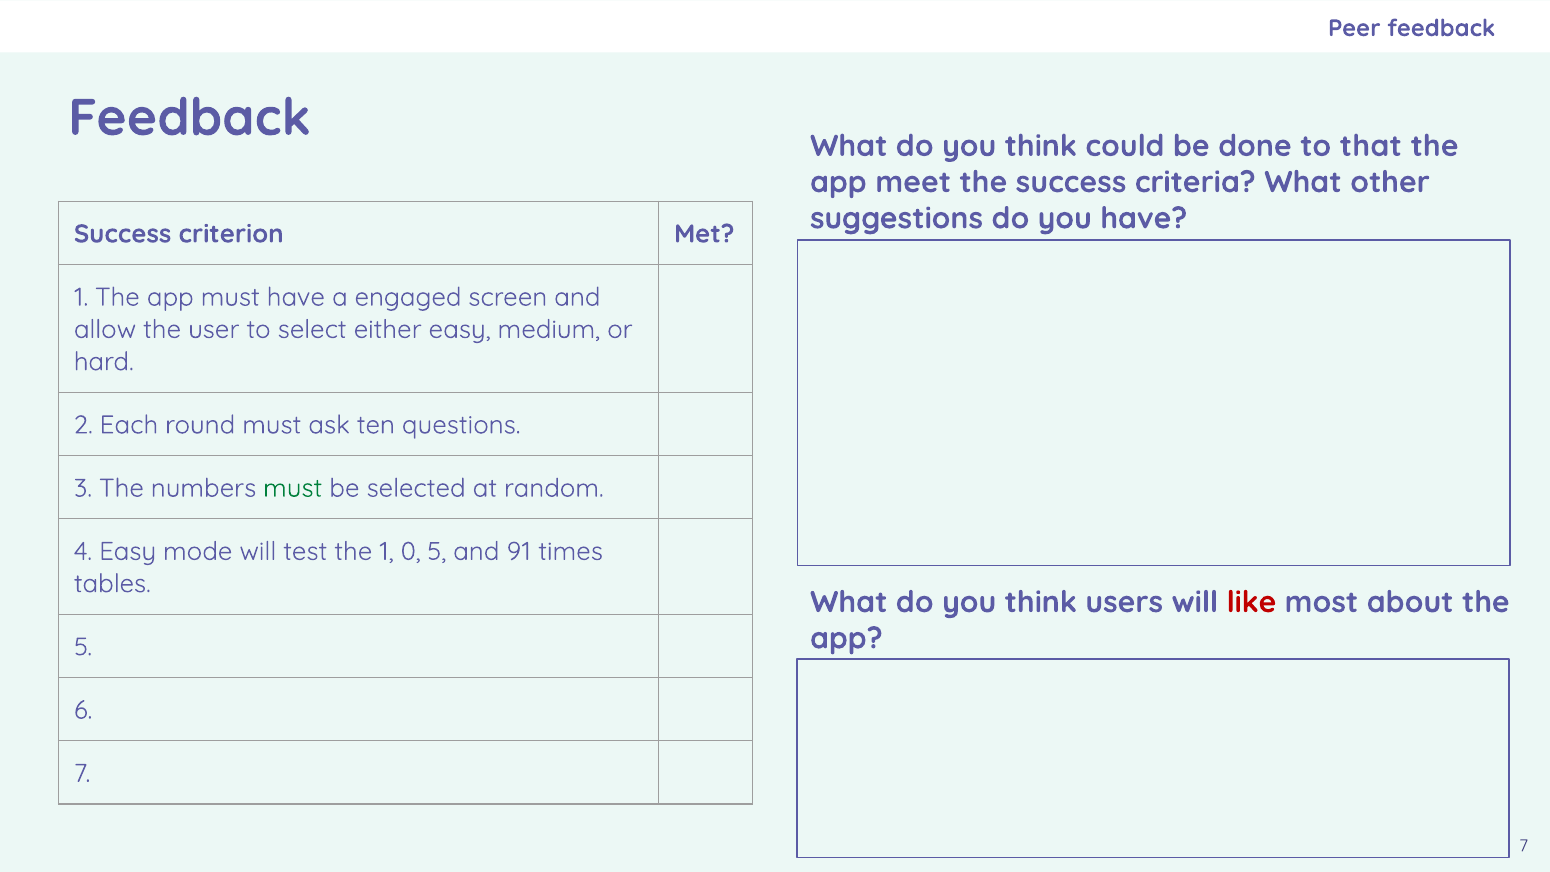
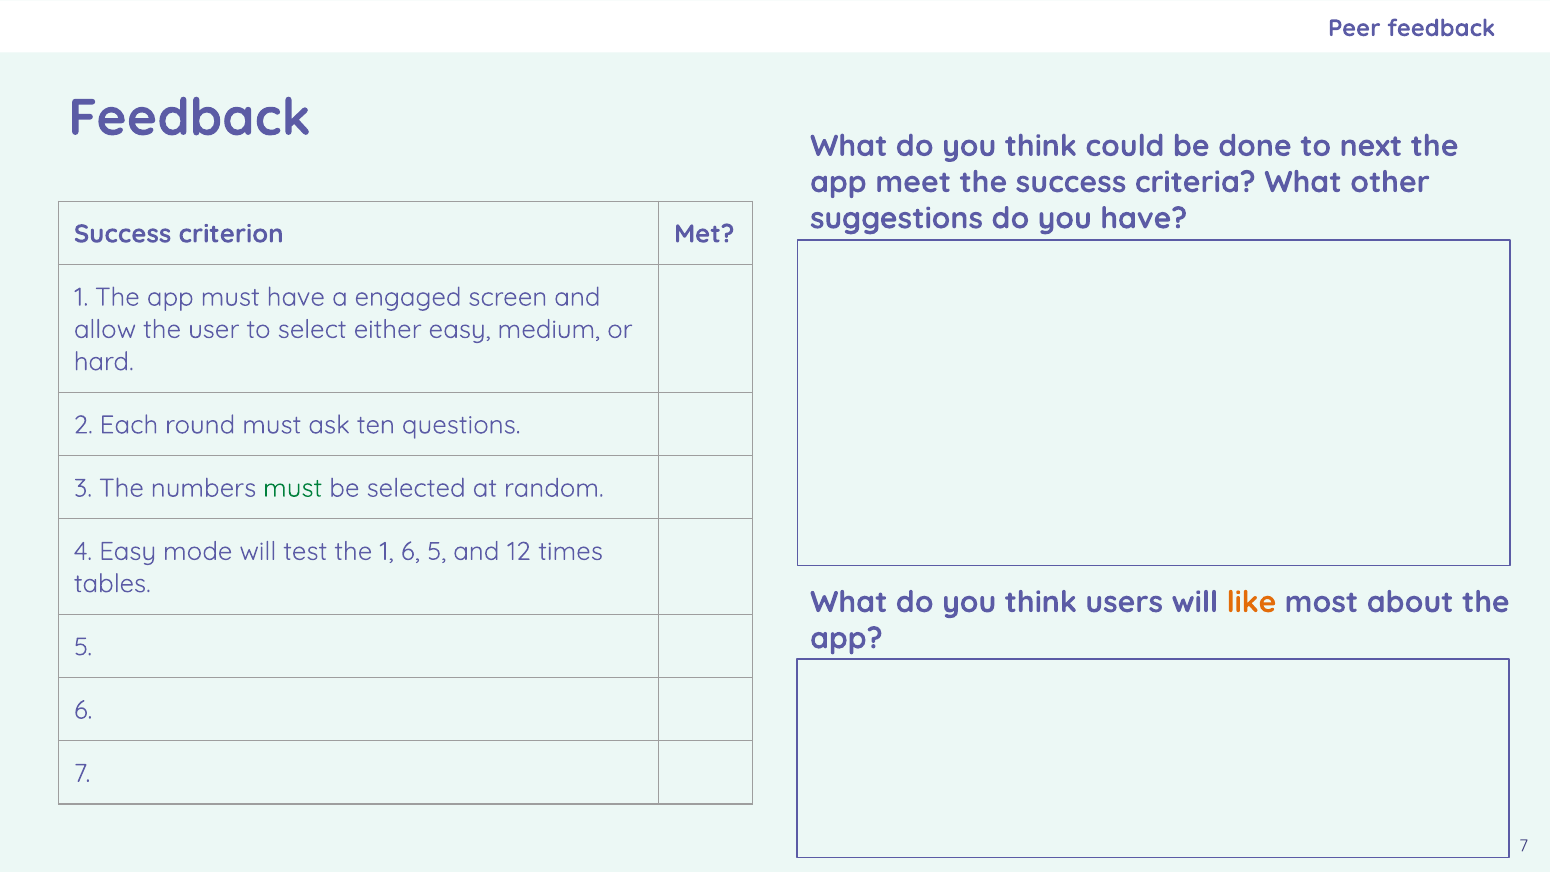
that: that -> next
1 0: 0 -> 6
91: 91 -> 12
like colour: red -> orange
